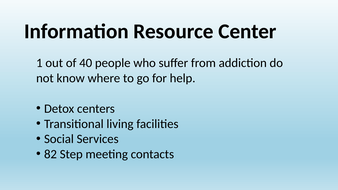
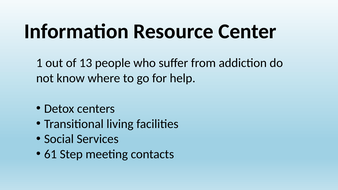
40: 40 -> 13
82: 82 -> 61
